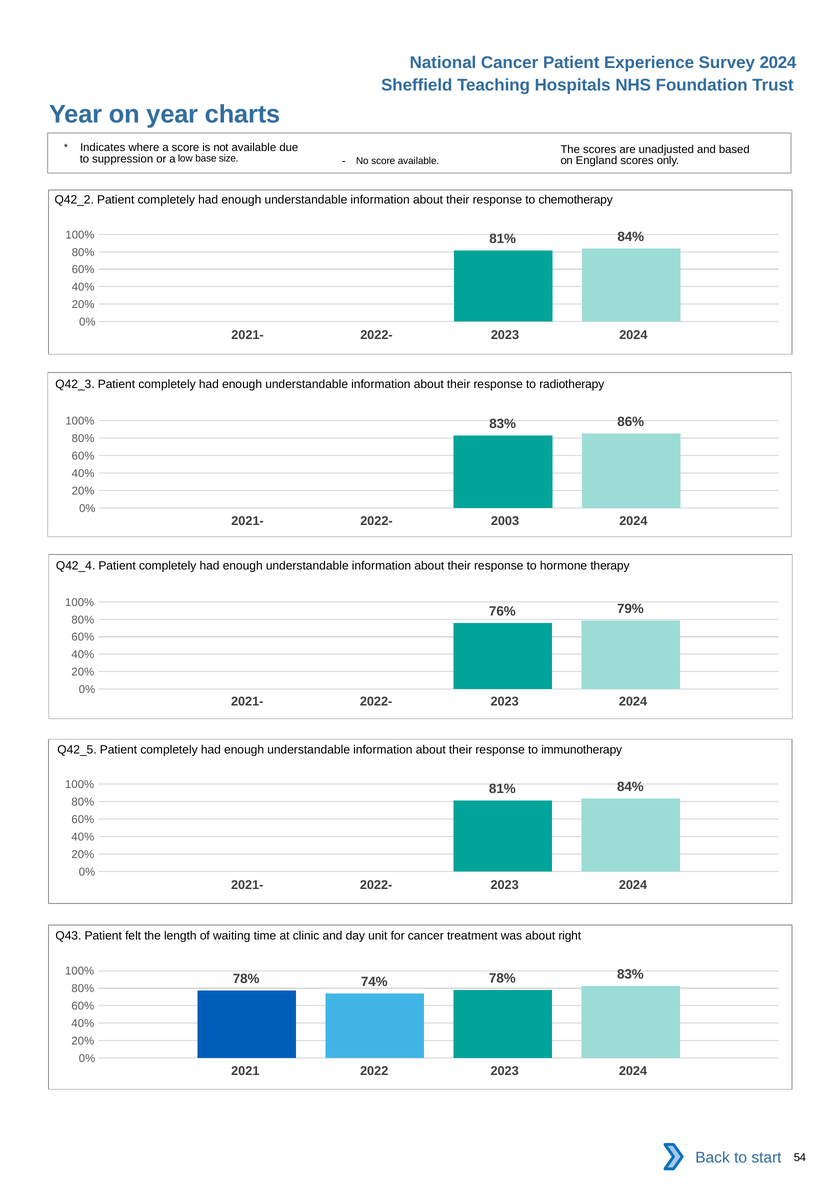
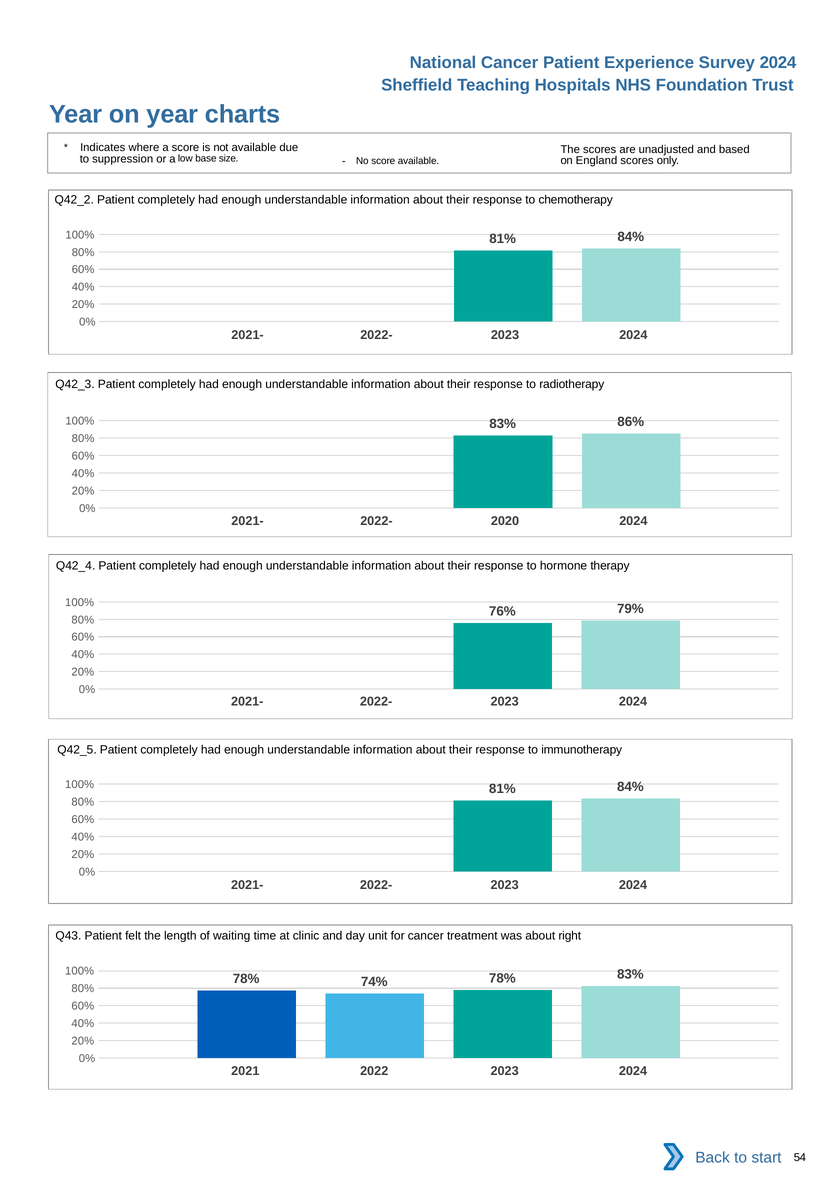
2003: 2003 -> 2020
